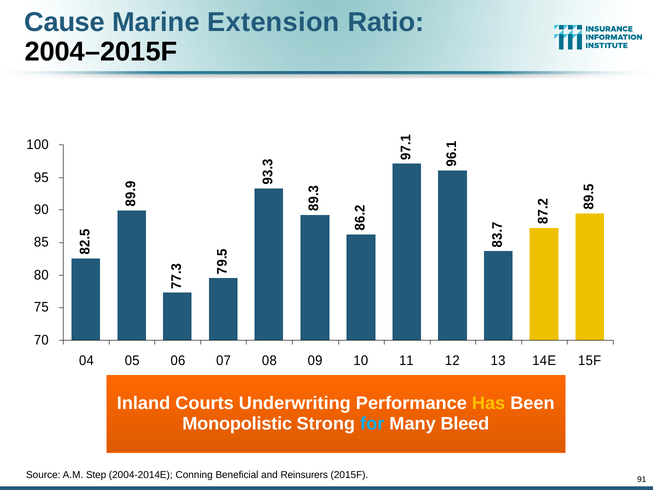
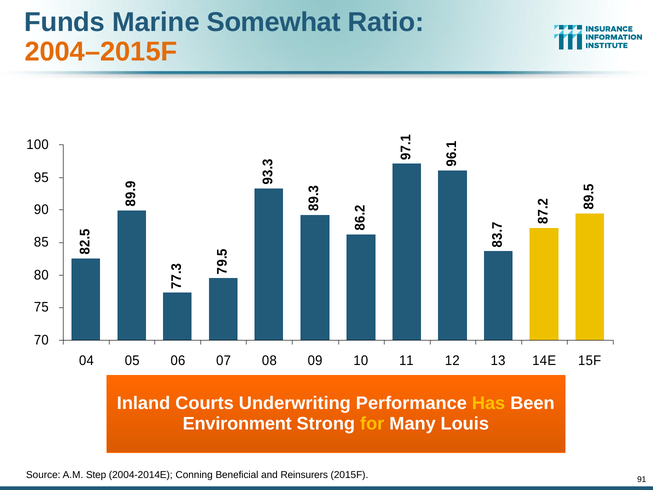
Cause: Cause -> Funds
Extension: Extension -> Somewhat
2004–2015F colour: black -> orange
Monopolistic: Monopolistic -> Environment
for colour: light blue -> yellow
Bleed: Bleed -> Louis
